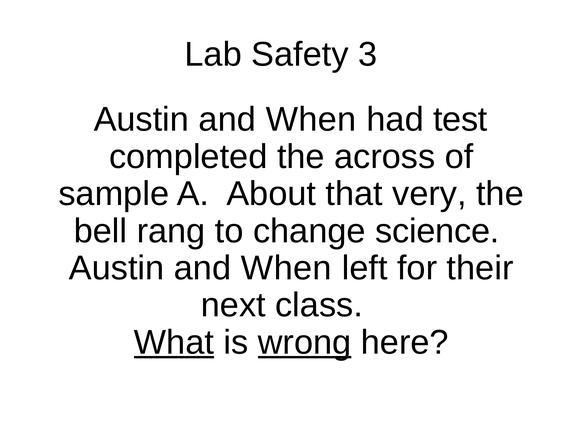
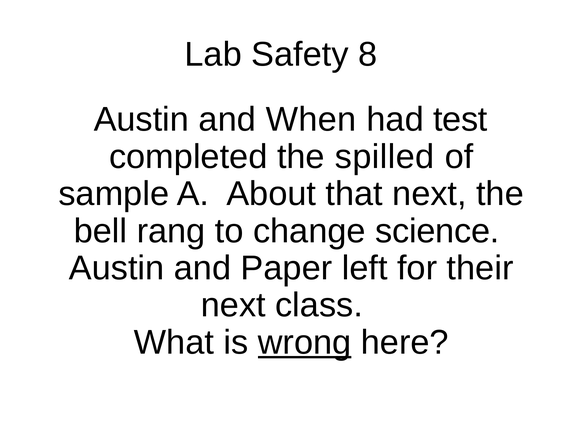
3: 3 -> 8
across: across -> spilled
that very: very -> next
When at (286, 268): When -> Paper
What underline: present -> none
